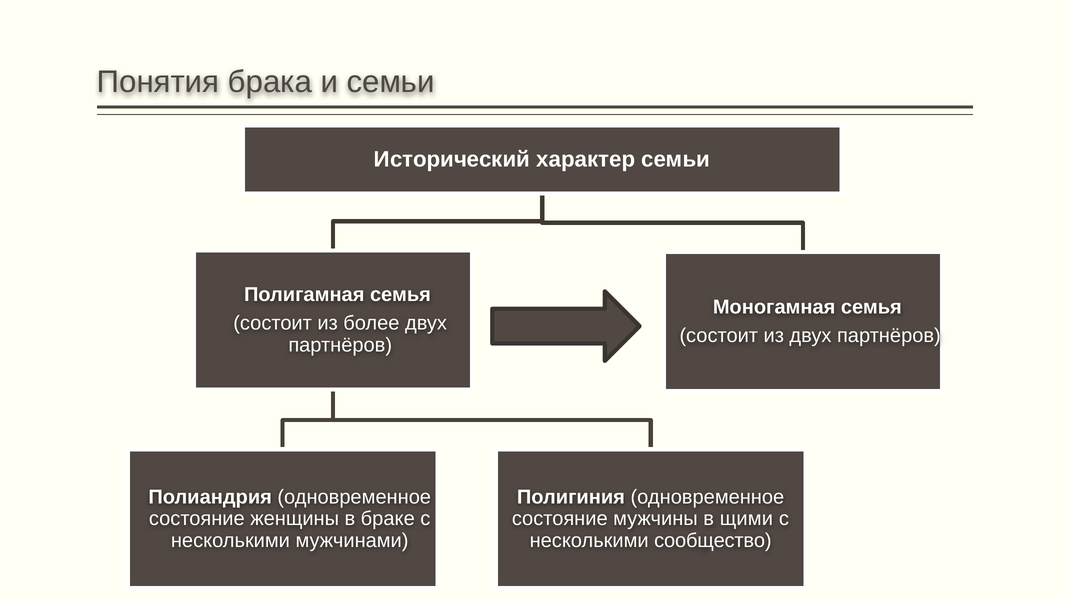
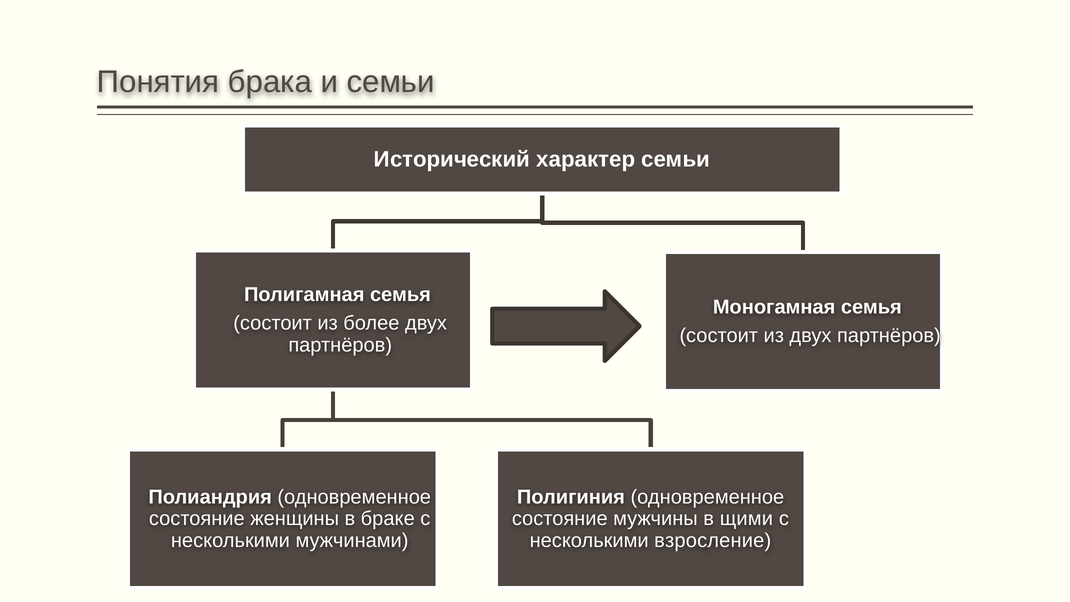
сообщество: сообщество -> взросление
